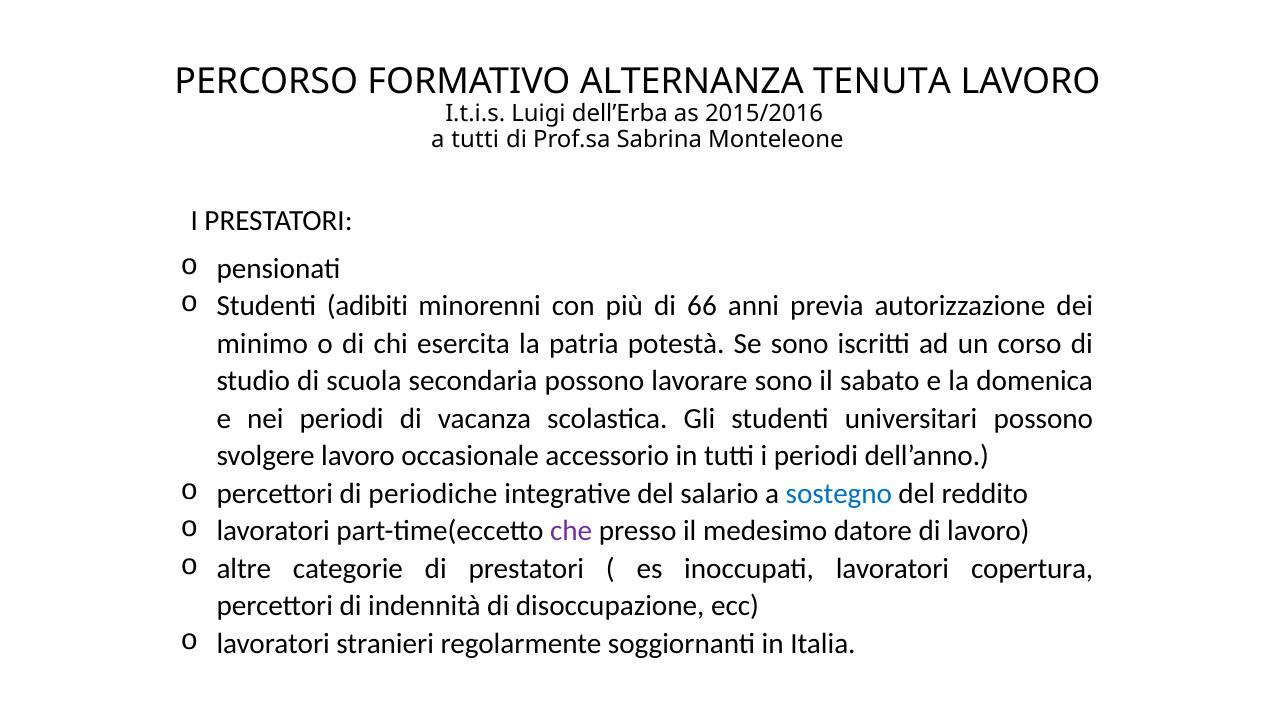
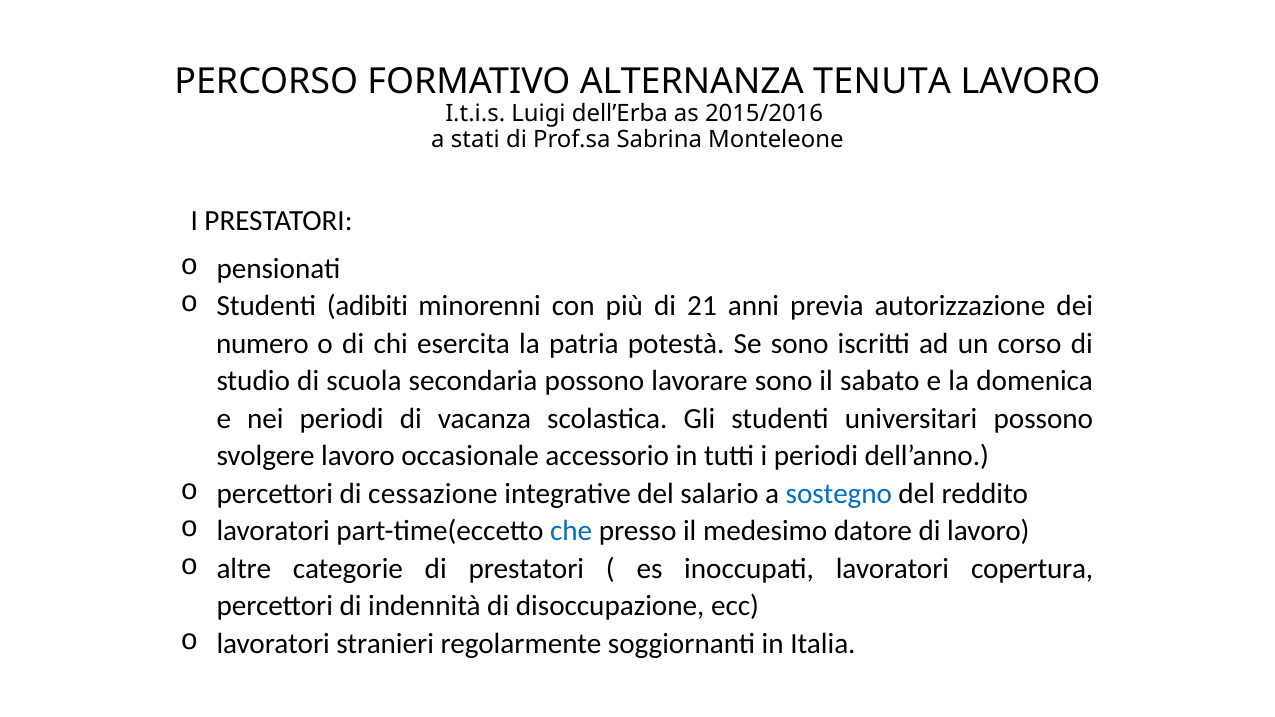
a tutti: tutti -> stati
66: 66 -> 21
minimo: minimo -> numero
periodiche: periodiche -> cessazione
che colour: purple -> blue
